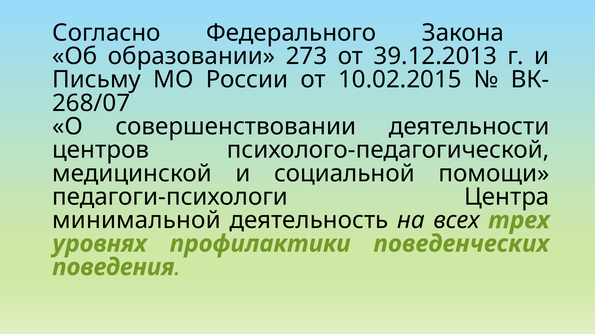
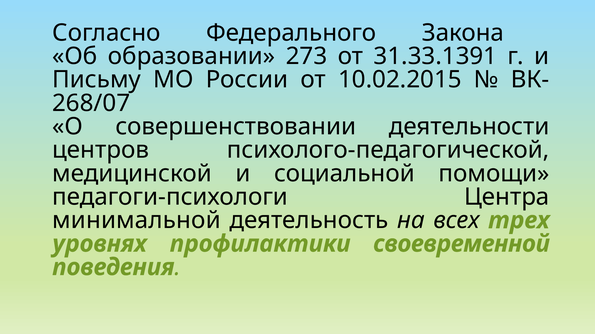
39.12.2013: 39.12.2013 -> 31.33.1391
поведенческих: поведенческих -> своевременной
